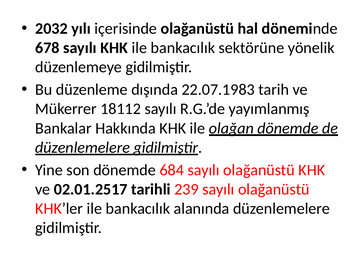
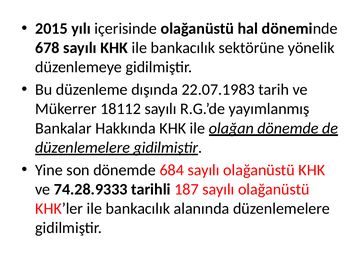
2032: 2032 -> 2015
02.01.2517: 02.01.2517 -> 74.28.9333
239: 239 -> 187
